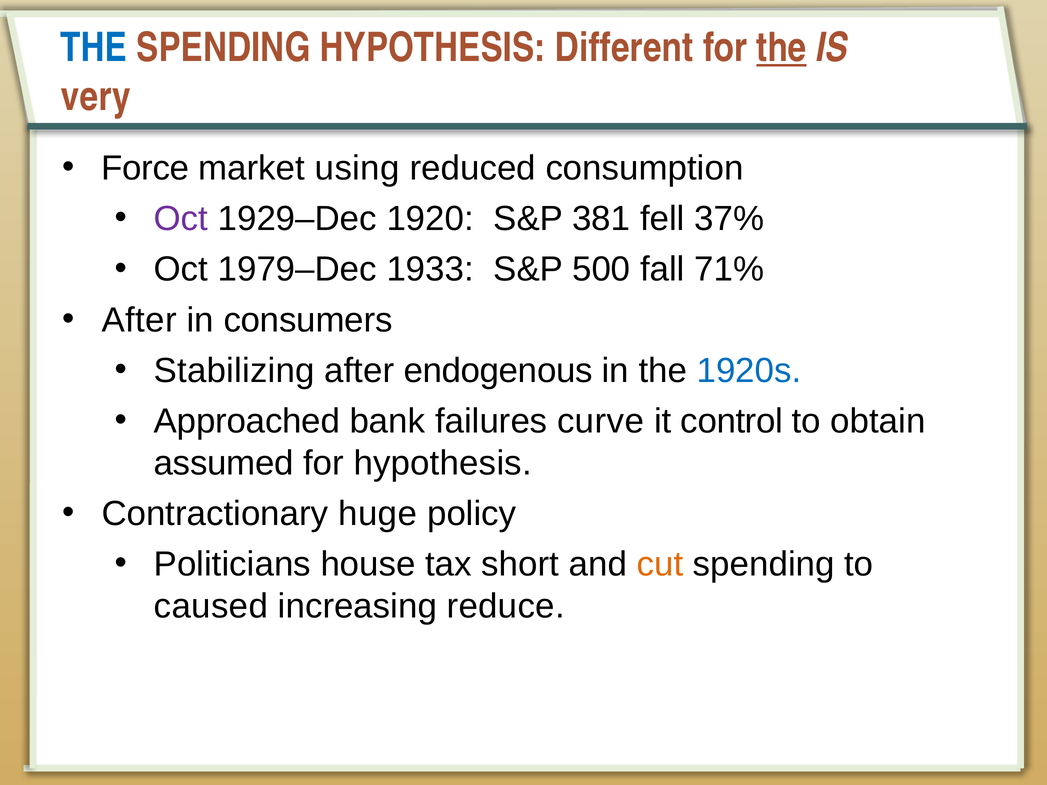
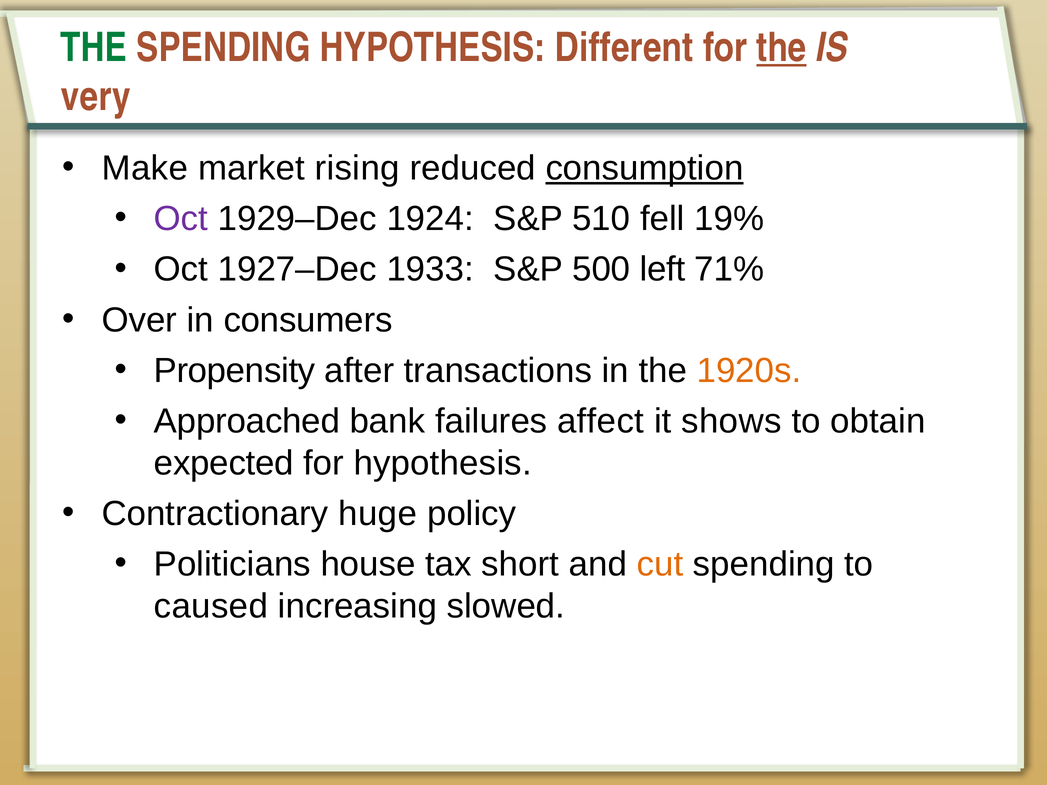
THE at (94, 48) colour: blue -> green
Force: Force -> Make
using: using -> rising
consumption underline: none -> present
1920: 1920 -> 1924
381: 381 -> 510
37%: 37% -> 19%
1979–Dec: 1979–Dec -> 1927–Dec
fall: fall -> left
After at (139, 320): After -> Over
Stabilizing: Stabilizing -> Propensity
endogenous: endogenous -> transactions
1920s colour: blue -> orange
curve: curve -> affect
control: control -> shows
assumed: assumed -> expected
reduce: reduce -> slowed
